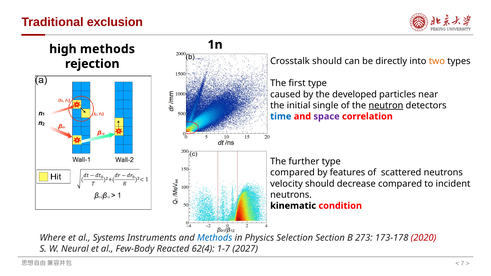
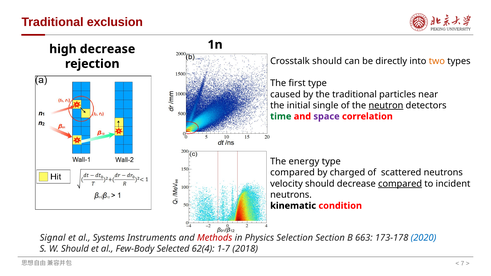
high methods: methods -> decrease
the developed: developed -> traditional
time colour: blue -> green
further: further -> energy
features: features -> charged
compared at (400, 184) underline: none -> present
Where: Where -> Signal
Methods at (215, 238) colour: blue -> red
273: 273 -> 663
2020 colour: red -> blue
W Neural: Neural -> Should
Reacted: Reacted -> Selected
2027: 2027 -> 2018
